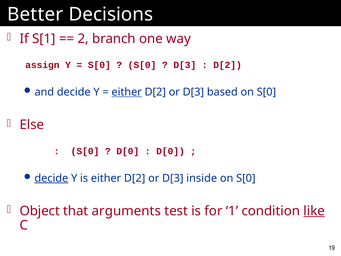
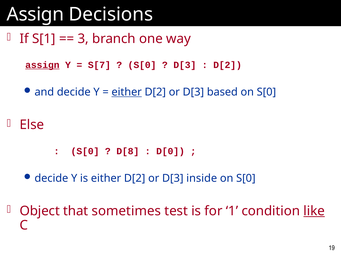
Better at (35, 14): Better -> Assign
2: 2 -> 3
assign at (42, 65) underline: none -> present
S[0 at (99, 65): S[0 -> S[7
D[0 at (128, 151): D[0 -> D[8
decide at (51, 178) underline: present -> none
arguments: arguments -> sometimes
